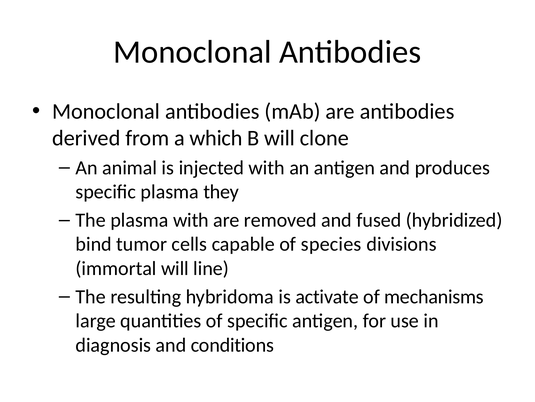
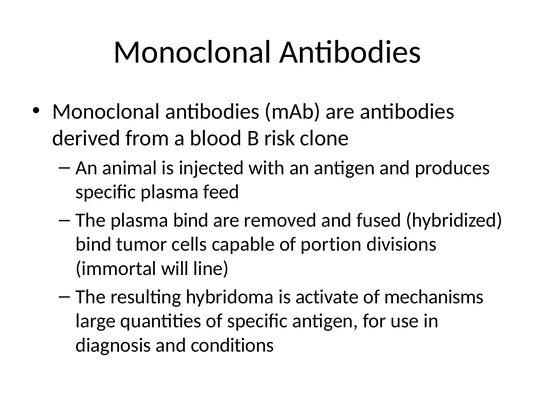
which: which -> blood
B will: will -> risk
they: they -> feed
plasma with: with -> bind
species: species -> portion
